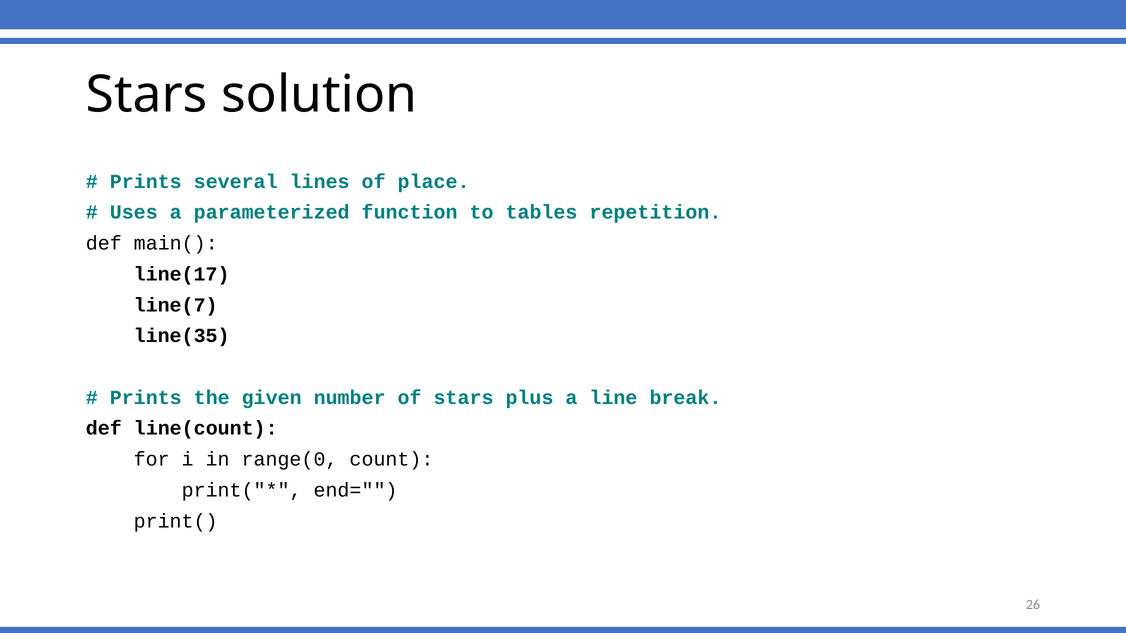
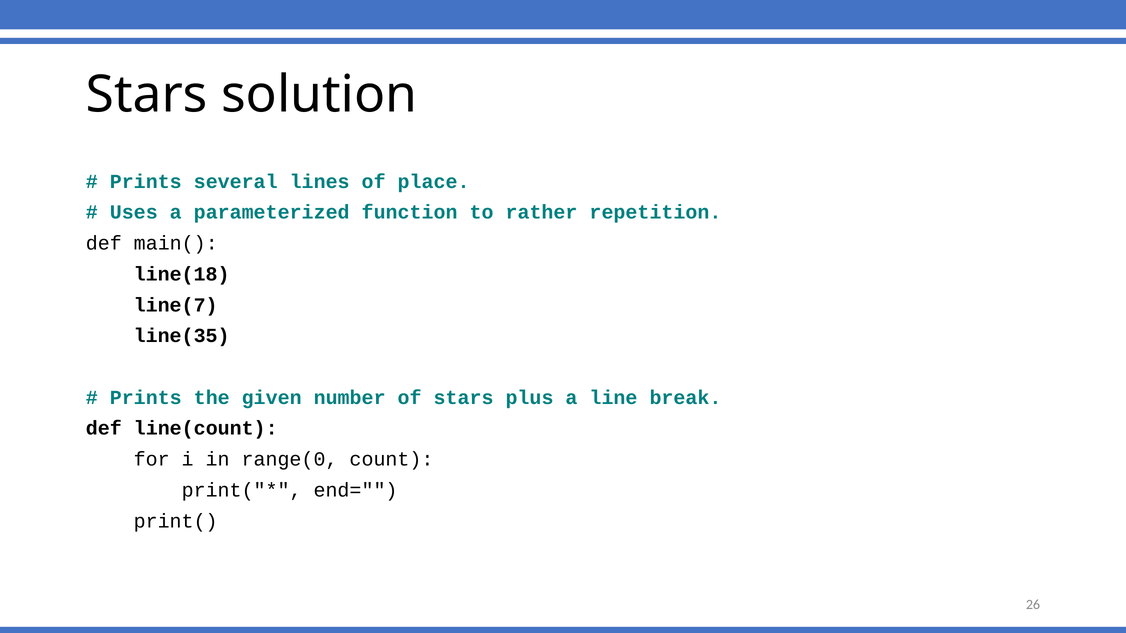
tables: tables -> rather
line(17: line(17 -> line(18
